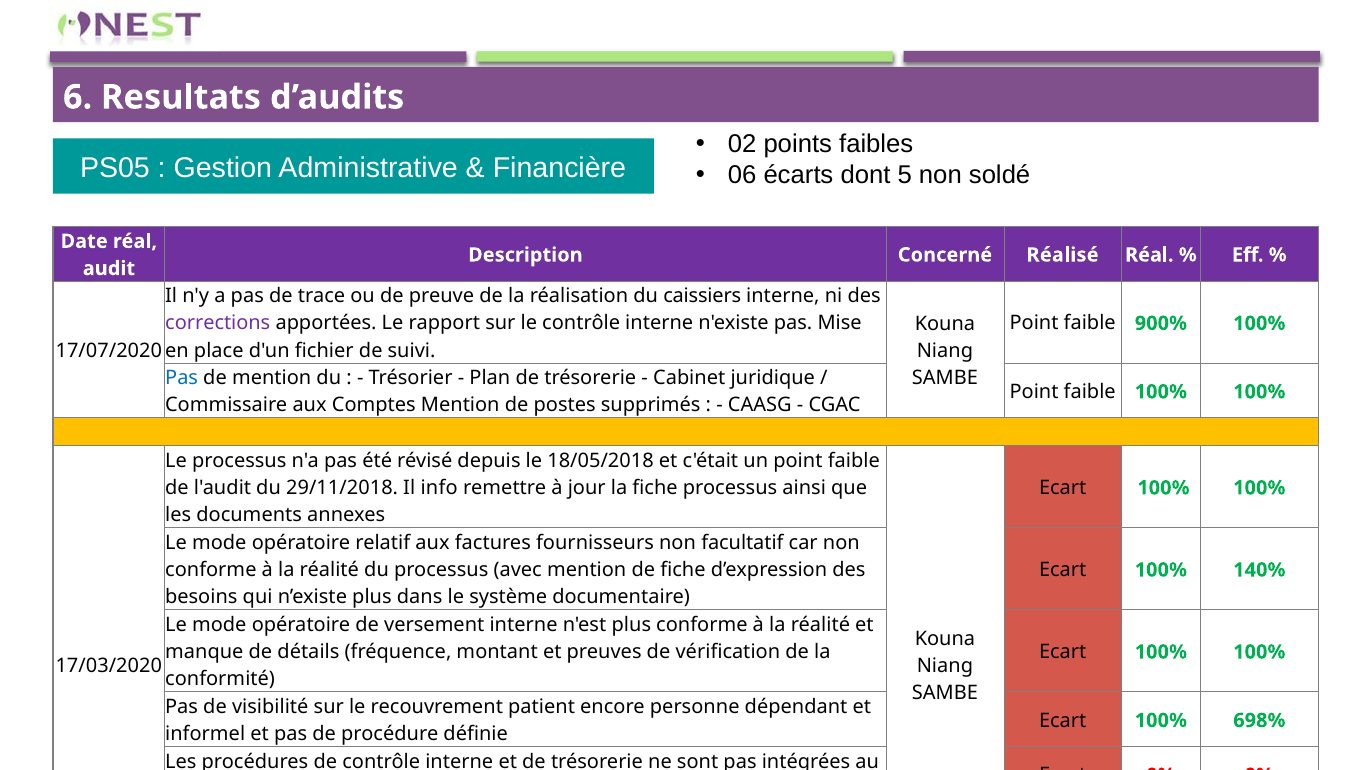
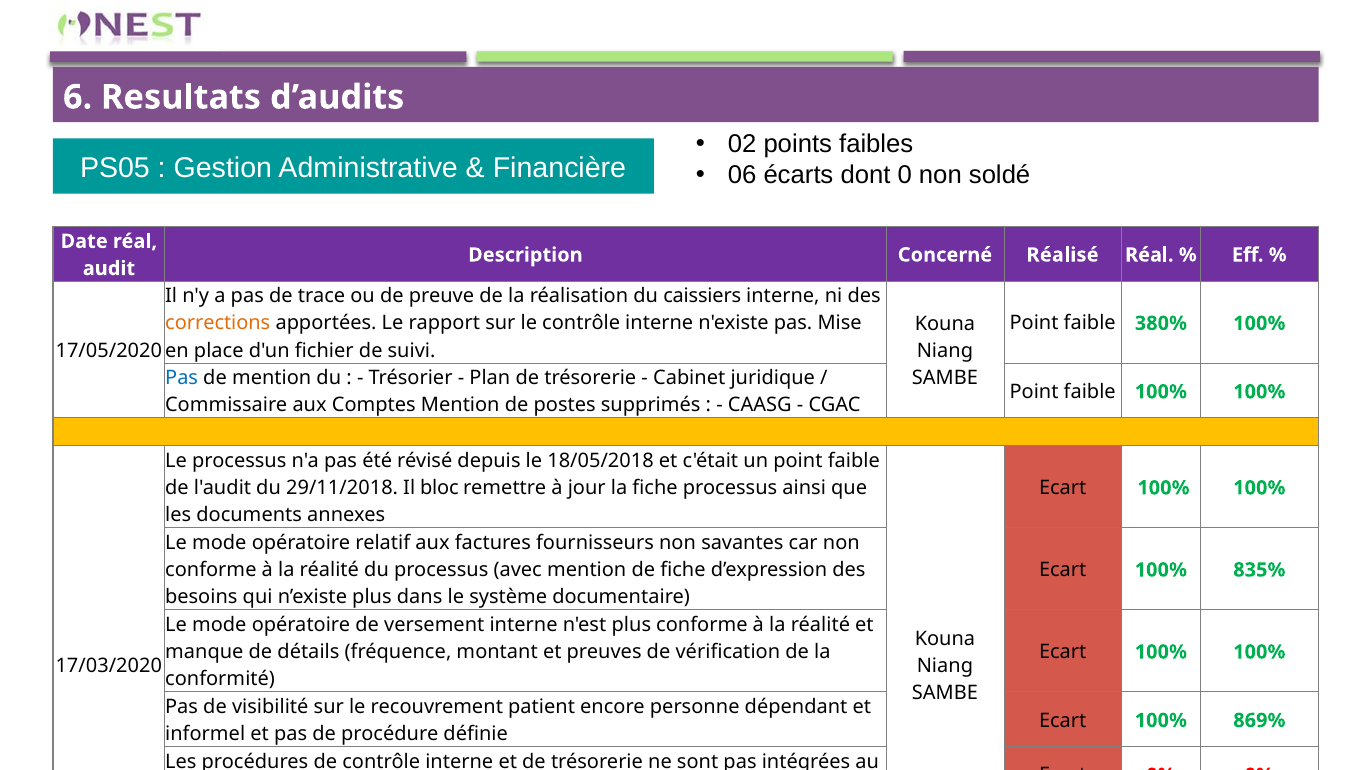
5: 5 -> 0
corrections colour: purple -> orange
900%: 900% -> 380%
17/07/2020: 17/07/2020 -> 17/05/2020
info: info -> bloc
facultatif: facultatif -> savantes
140%: 140% -> 835%
698%: 698% -> 869%
